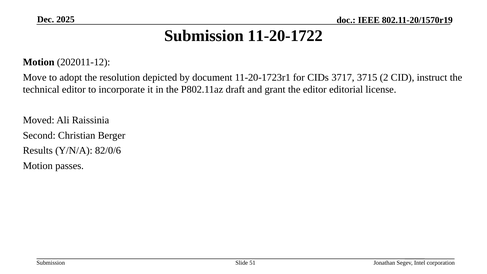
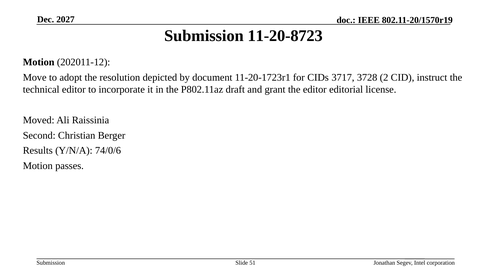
2025: 2025 -> 2027
11-20-1722: 11-20-1722 -> 11-20-8723
3715: 3715 -> 3728
82/0/6: 82/0/6 -> 74/0/6
